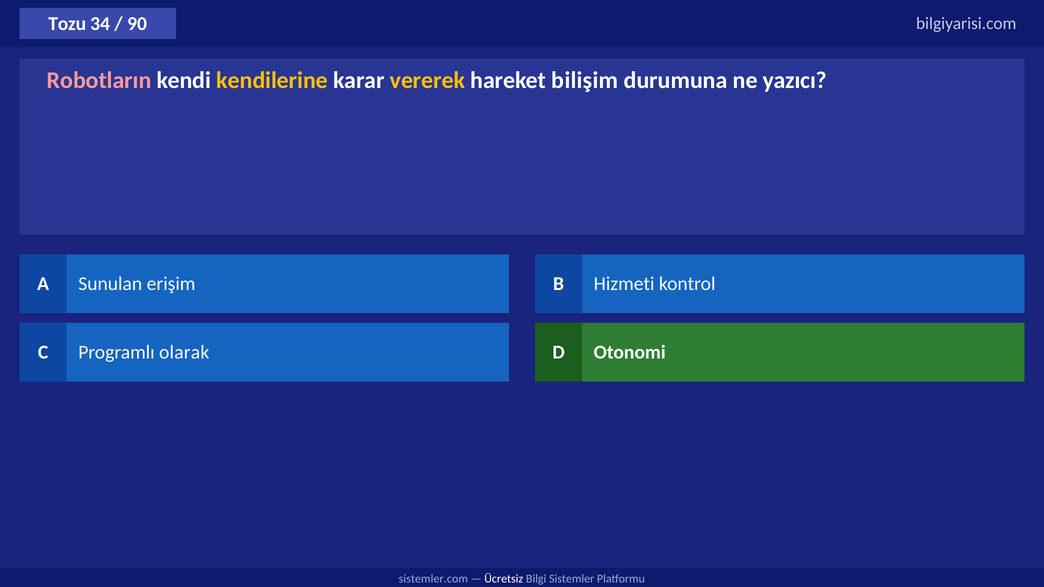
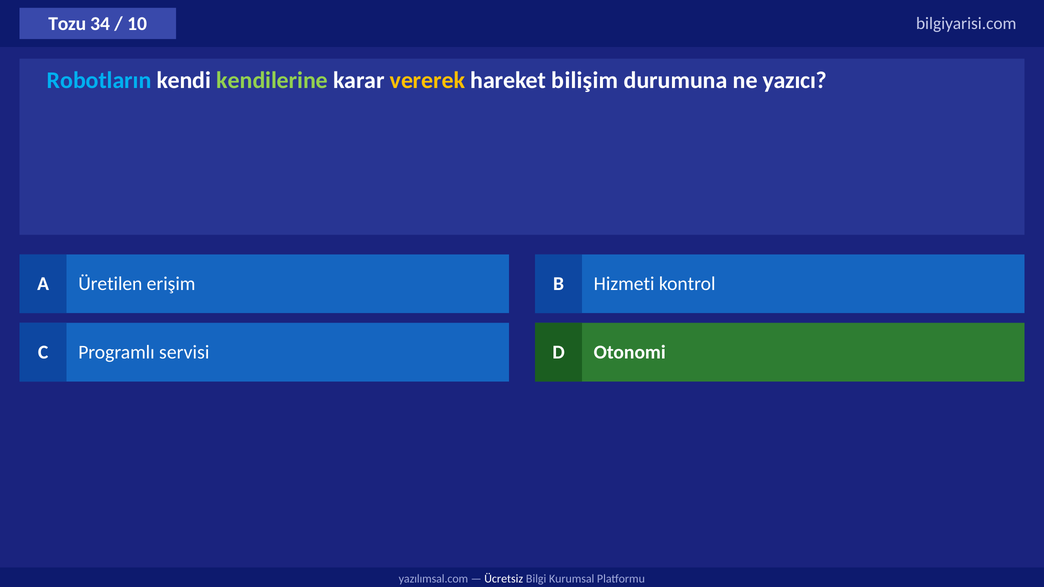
90: 90 -> 10
Robotların colour: pink -> light blue
kendilerine colour: yellow -> light green
Sunulan: Sunulan -> Üretilen
olarak: olarak -> servisi
sistemler.com: sistemler.com -> yazılımsal.com
Sistemler: Sistemler -> Kurumsal
